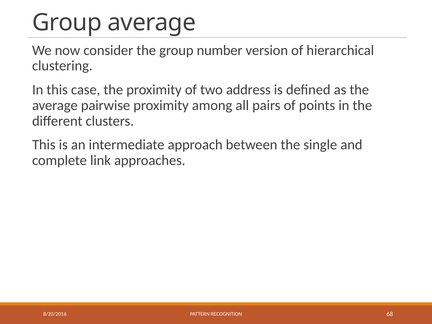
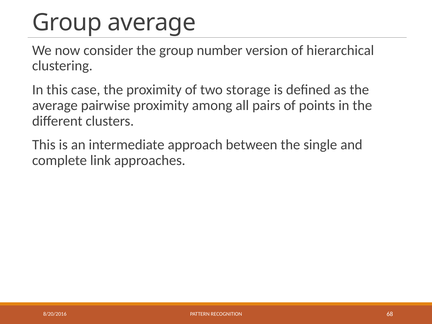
address: address -> storage
